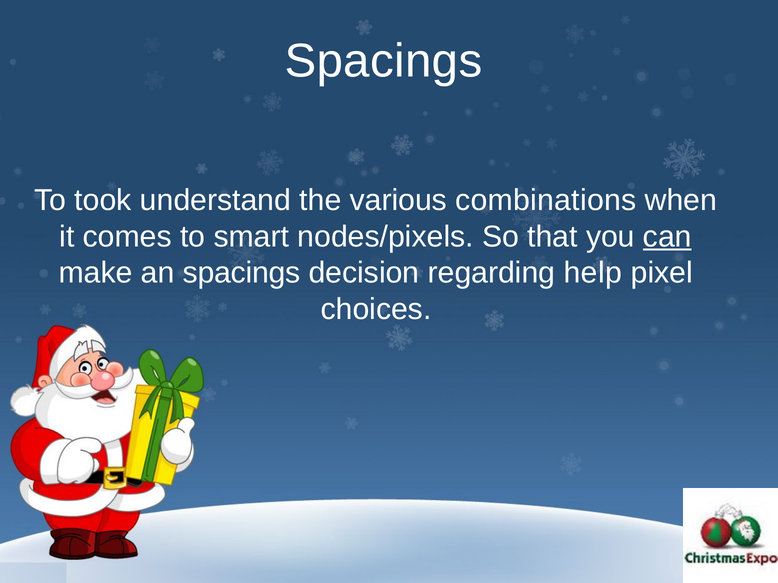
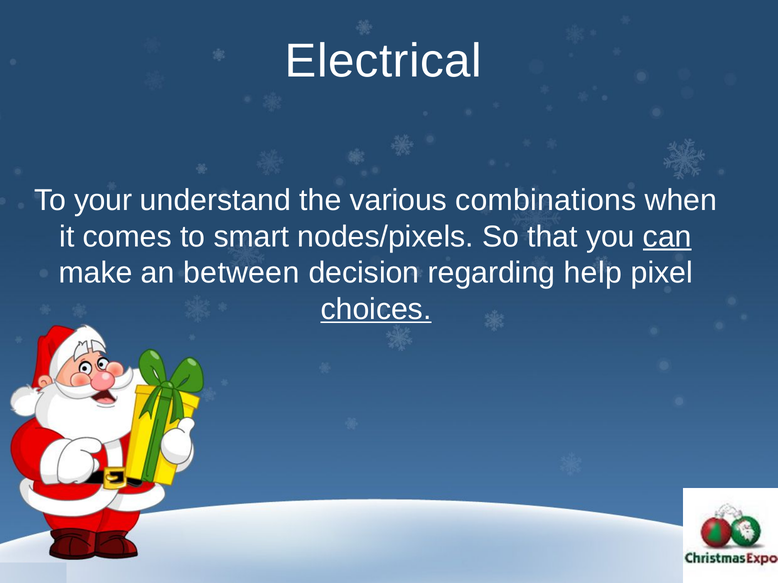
Spacings at (383, 61): Spacings -> Electrical
took: took -> your
an spacings: spacings -> between
choices underline: none -> present
